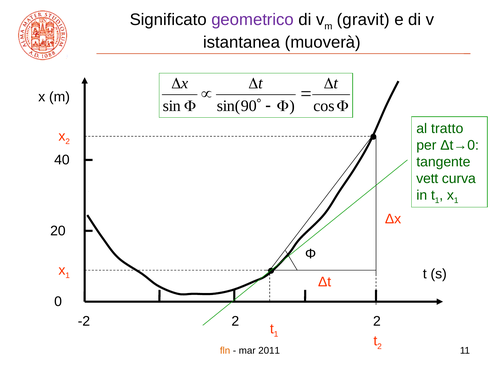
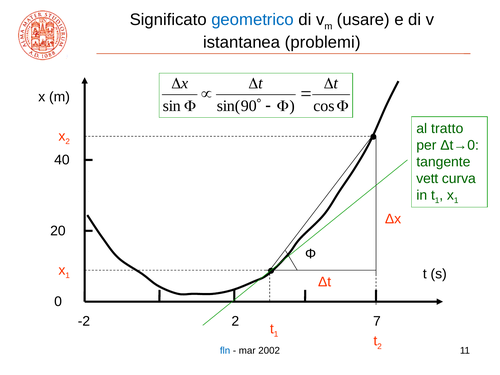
geometrico colour: purple -> blue
gravit: gravit -> usare
muoverà: muoverà -> problemi
-2 2: 2 -> 7
fln colour: orange -> blue
2011: 2011 -> 2002
